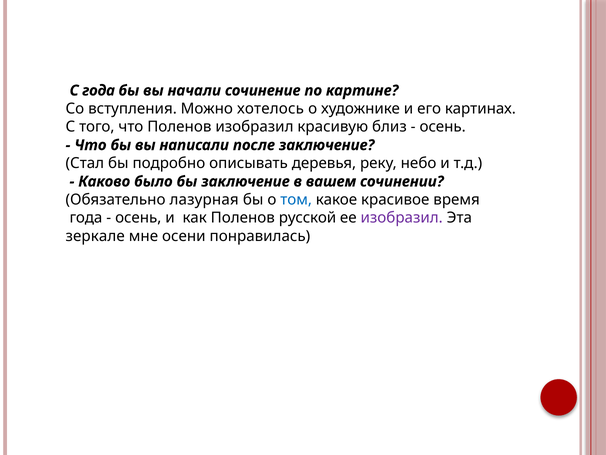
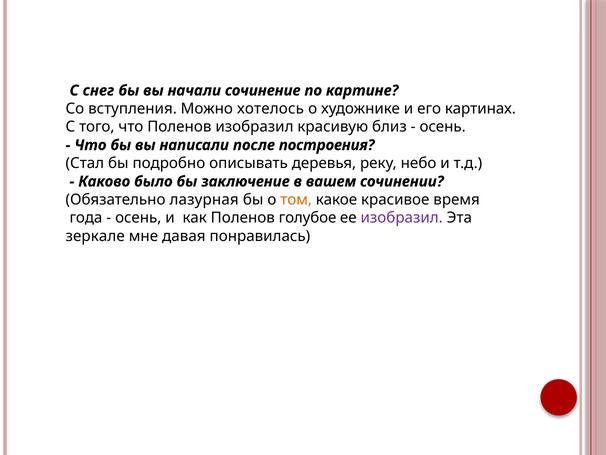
С года: года -> снег
после заключение: заключение -> построения
том colour: blue -> orange
русской: русской -> голубое
осени: осени -> давая
